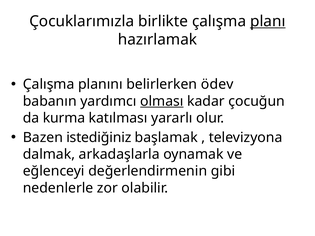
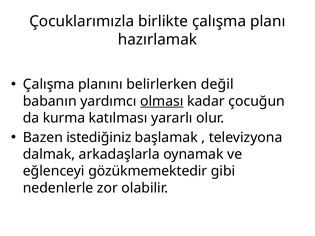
planı underline: present -> none
ödev: ödev -> değil
değerlendirmenin: değerlendirmenin -> gözükmemektedir
